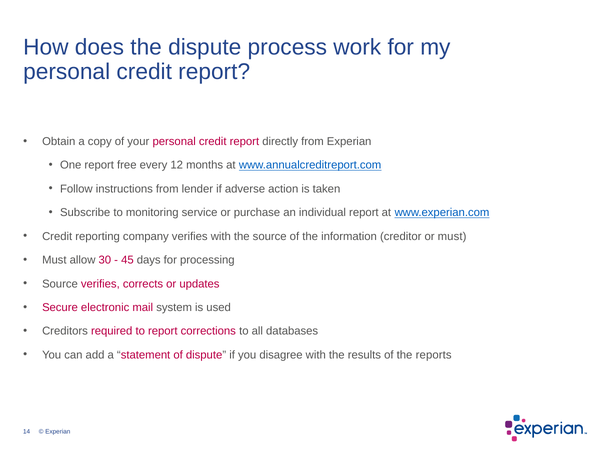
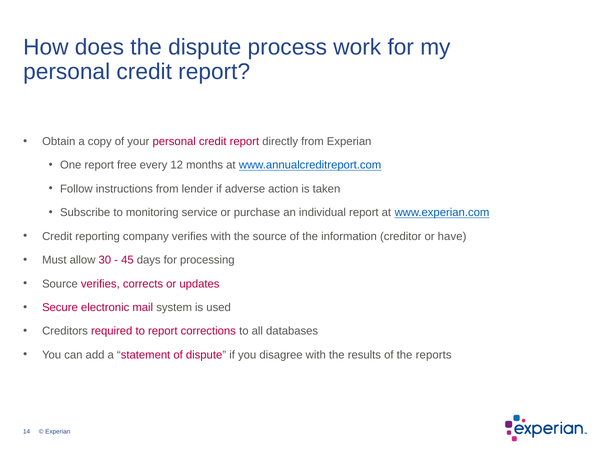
or must: must -> have
